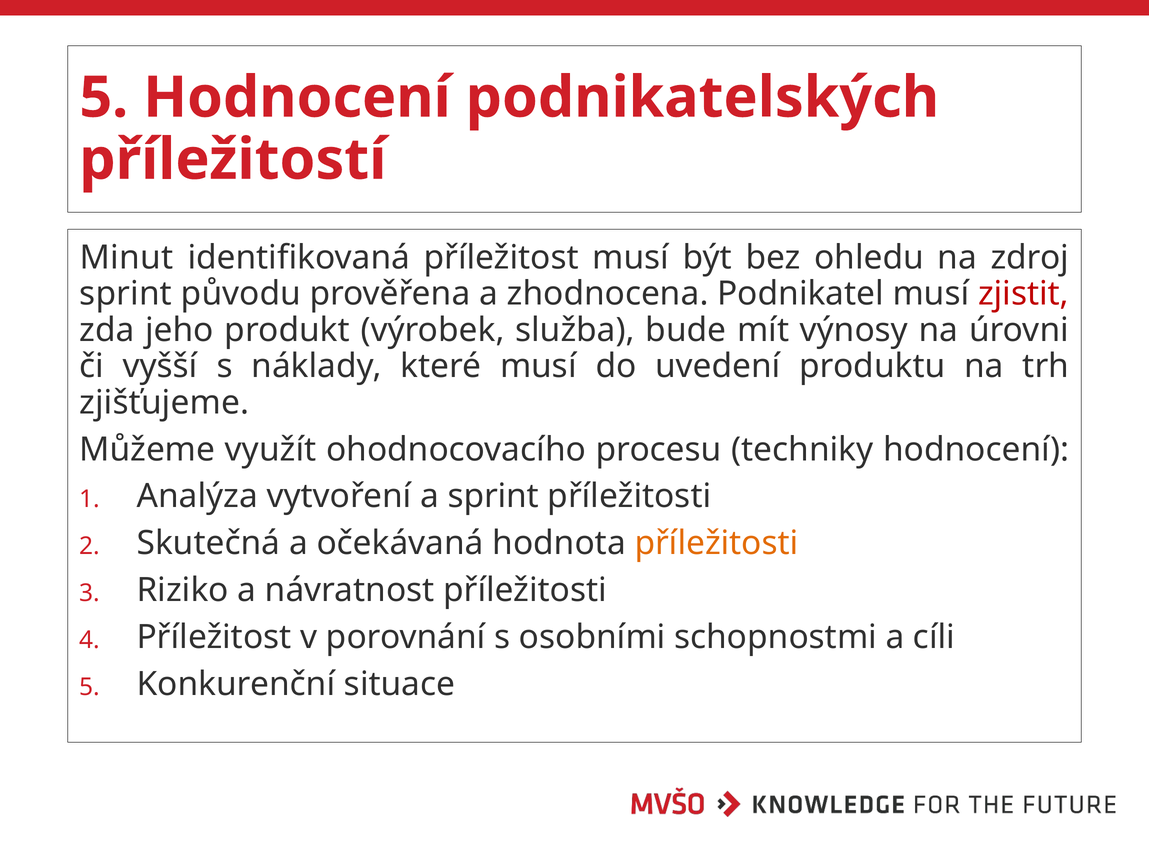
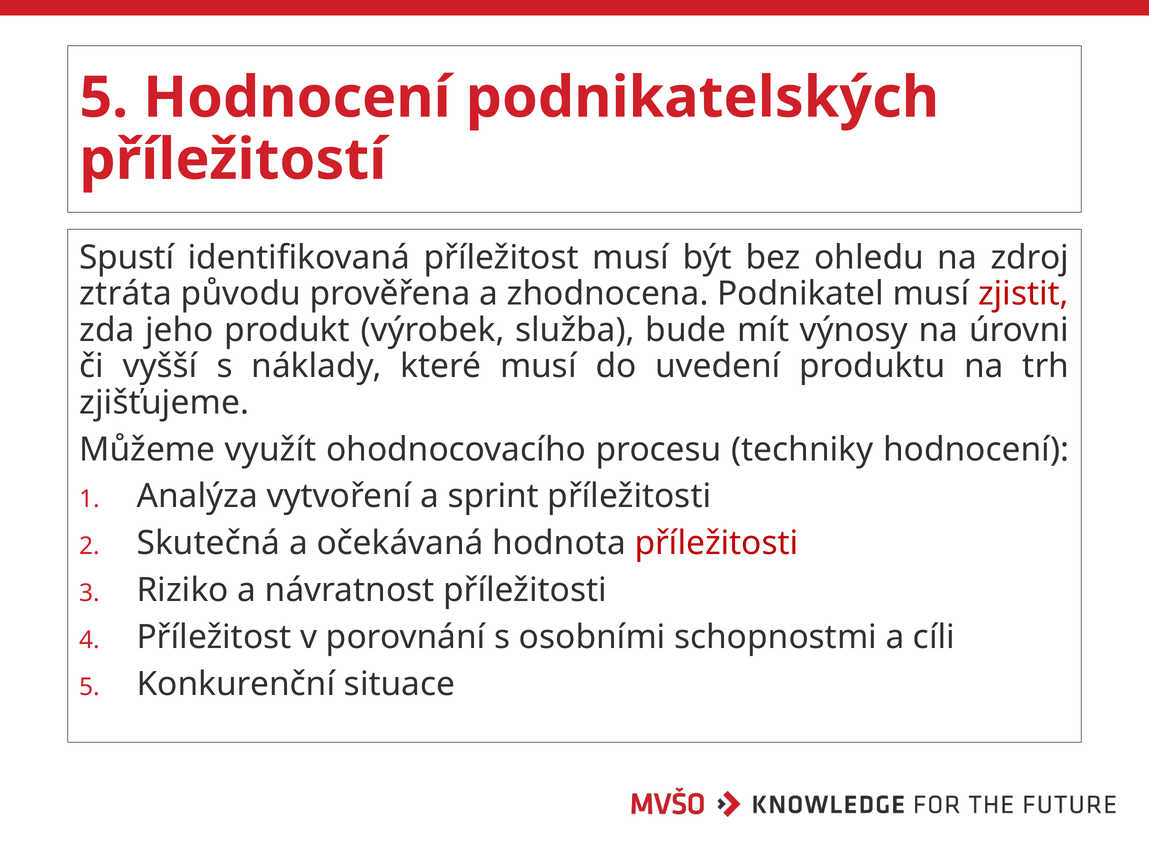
Minut: Minut -> Spustí
sprint at (126, 294): sprint -> ztráta
příležitosti at (716, 543) colour: orange -> red
